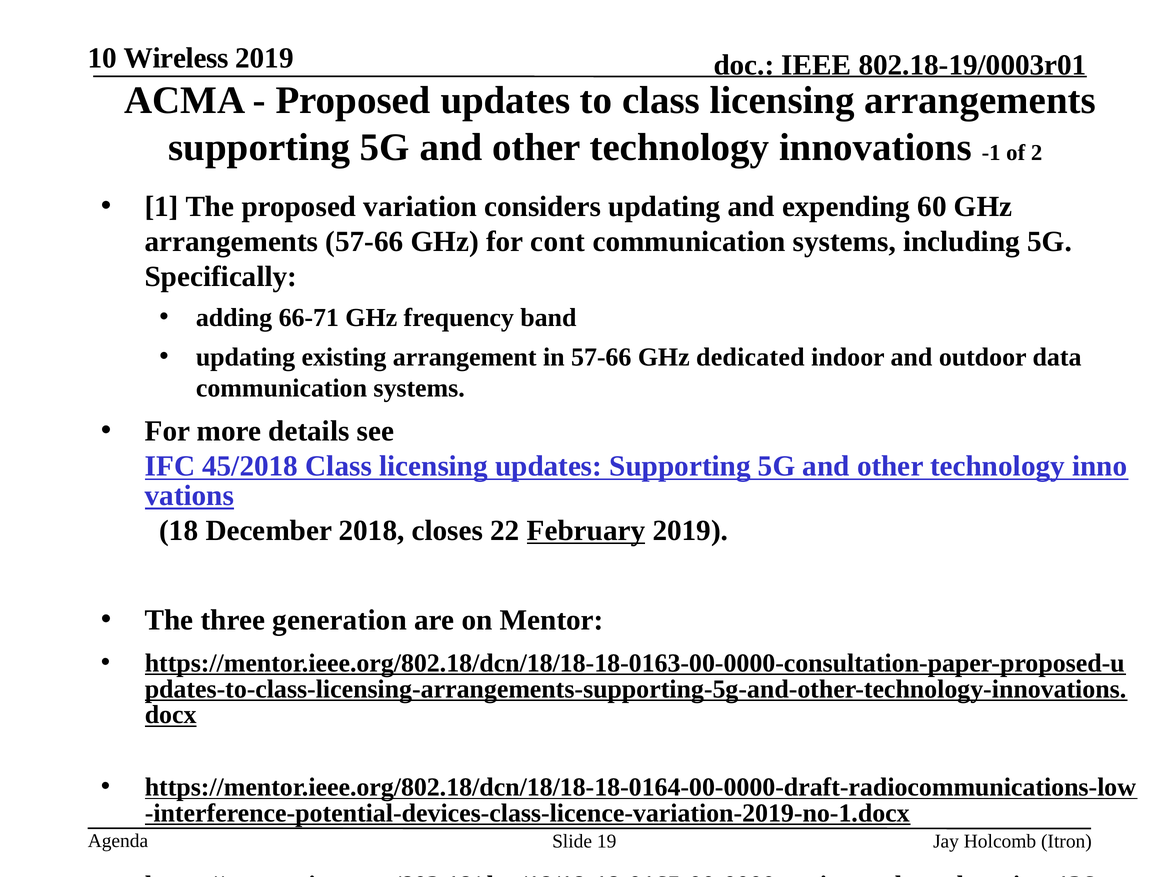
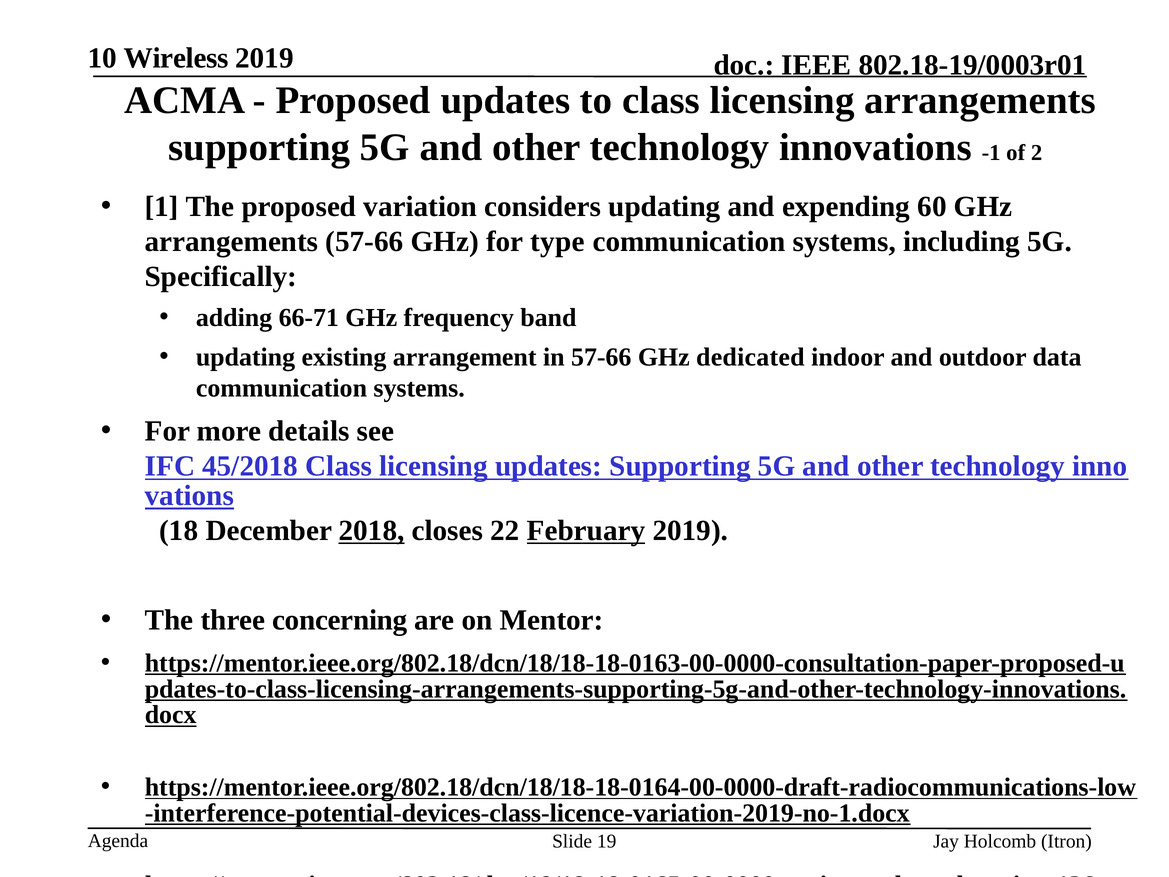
cont: cont -> type
2018 underline: none -> present
generation: generation -> concerning
